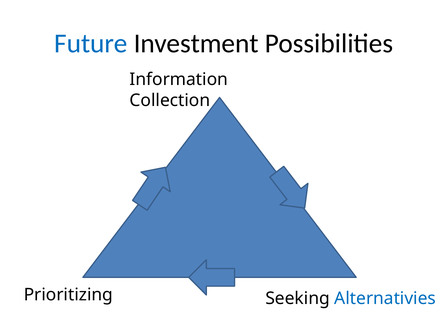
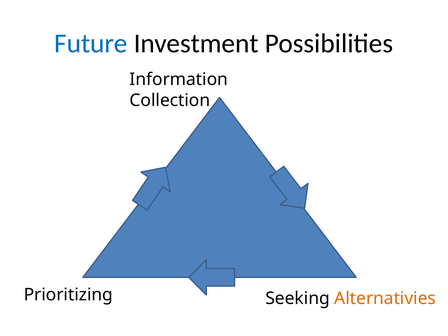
Alternativies colour: blue -> orange
